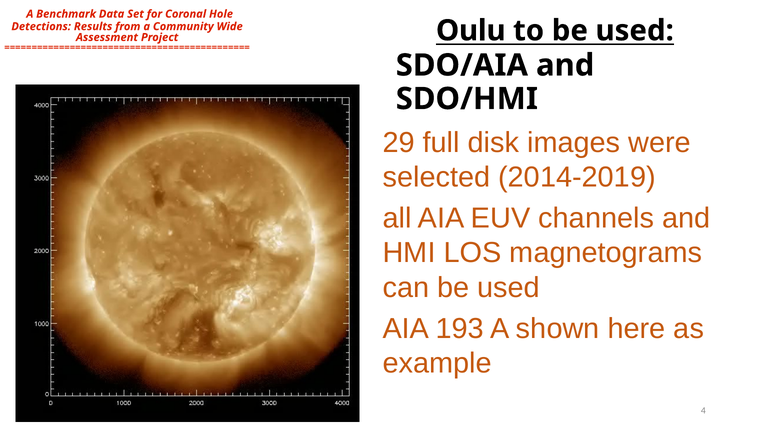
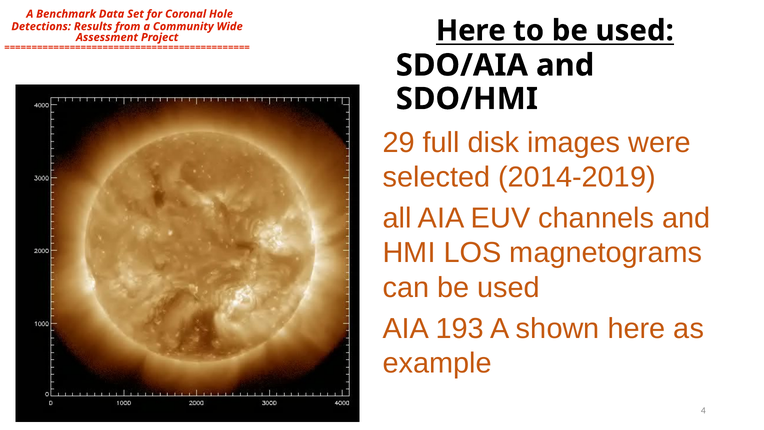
Oulu at (471, 31): Oulu -> Here
